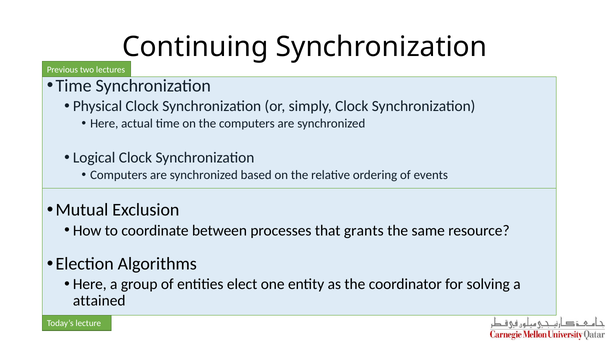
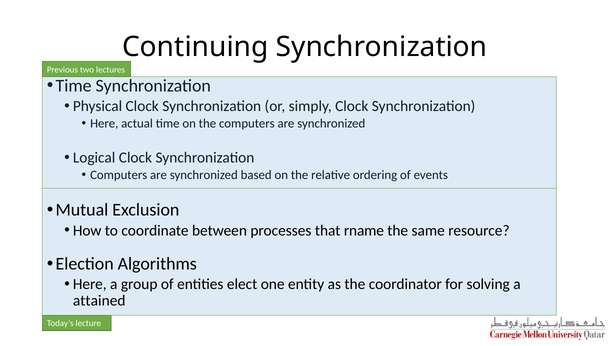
grants: grants -> rname
